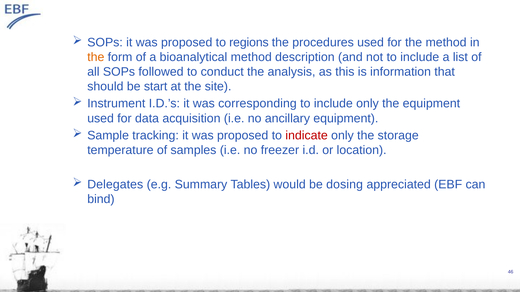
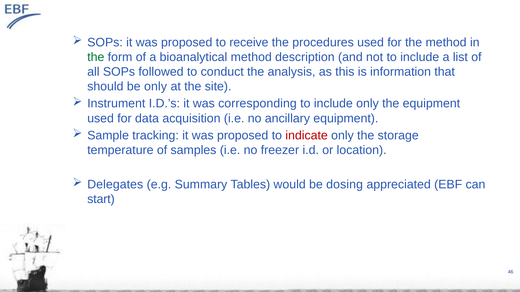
regions: regions -> receive
the at (96, 57) colour: orange -> green
be start: start -> only
bind: bind -> start
